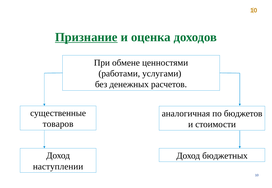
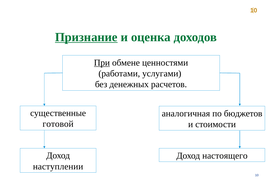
При underline: none -> present
товаров: товаров -> готовой
бюджетных: бюджетных -> настоящего
